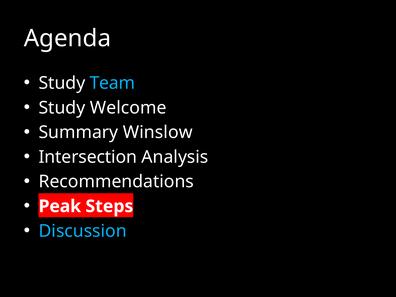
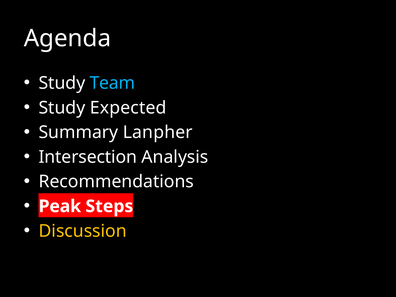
Welcome: Welcome -> Expected
Winslow: Winslow -> Lanpher
Discussion colour: light blue -> yellow
